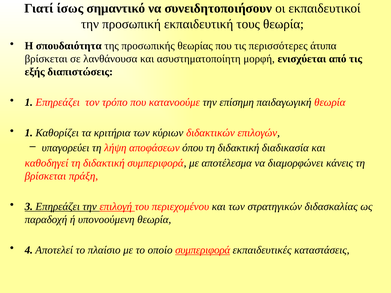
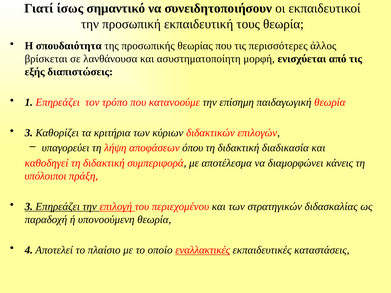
άτυπα: άτυπα -> άλλος
1 at (29, 133): 1 -> 3
βρίσκεται at (45, 176): βρίσκεται -> υπόλοιποι
οποίο συμπεριφορά: συμπεριφορά -> εναλλακτικές
